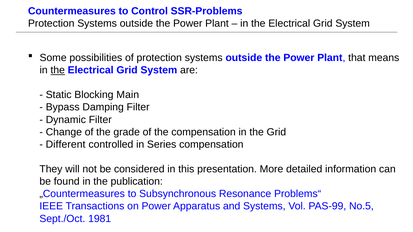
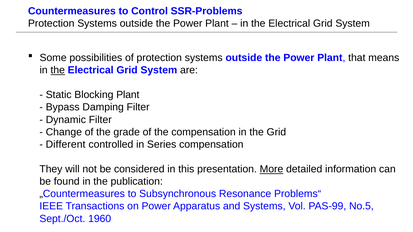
Blocking Main: Main -> Plant
More underline: none -> present
1981: 1981 -> 1960
